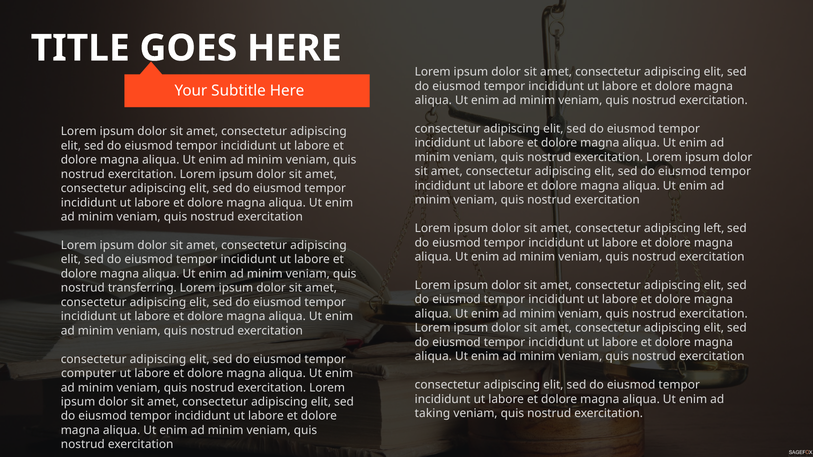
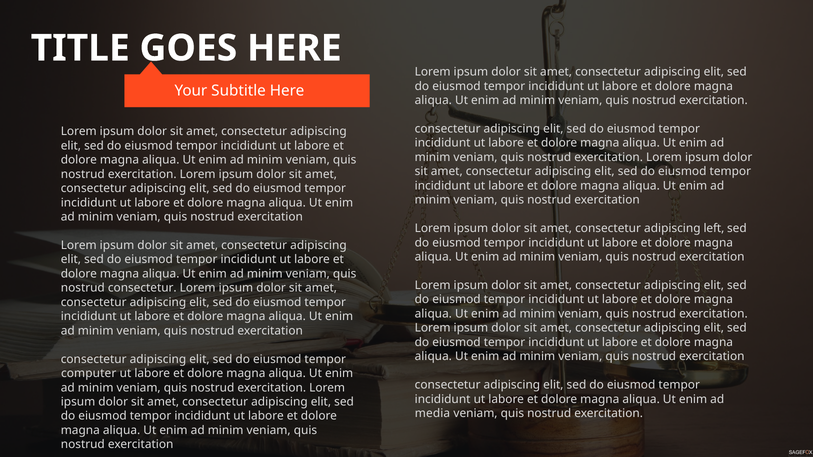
nostrud transferring: transferring -> consectetur
taking: taking -> media
